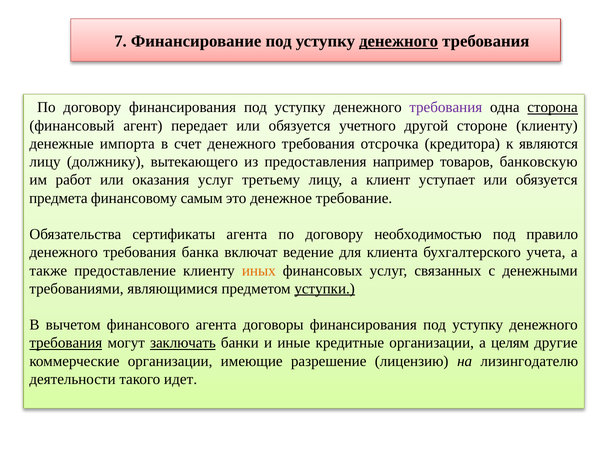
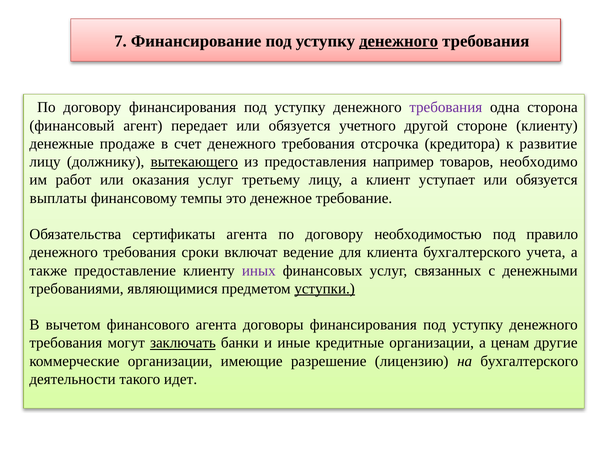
сторона underline: present -> none
импорта: импорта -> продаже
являются: являются -> развитие
вытекающего underline: none -> present
банковскую: банковскую -> необходимо
предмета: предмета -> выплаты
самым: самым -> темпы
банка: банка -> сроки
иных colour: orange -> purple
требования at (66, 342) underline: present -> none
целям: целям -> ценам
на лизингодателю: лизингодателю -> бухгалтерского
